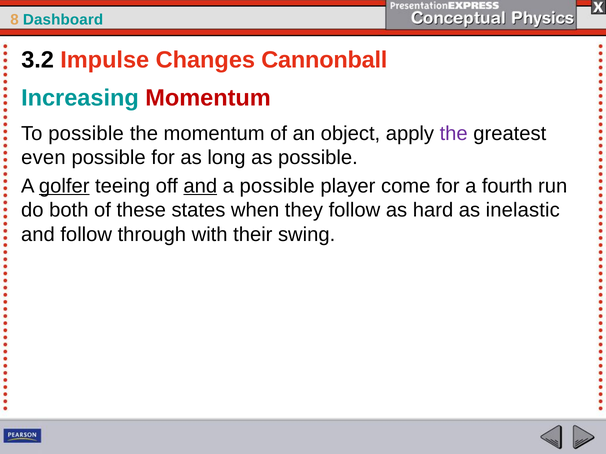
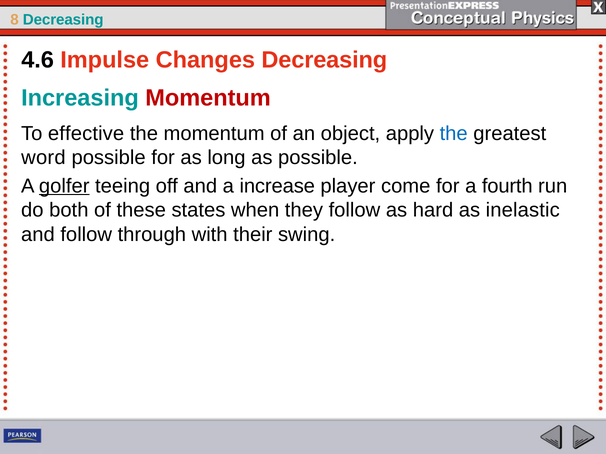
Dashboard at (63, 20): Dashboard -> Decreasing
3.2: 3.2 -> 4.6
Changes Cannonball: Cannonball -> Decreasing
To possible: possible -> effective
the at (454, 134) colour: purple -> blue
even: even -> word
and at (200, 186) underline: present -> none
a possible: possible -> increase
